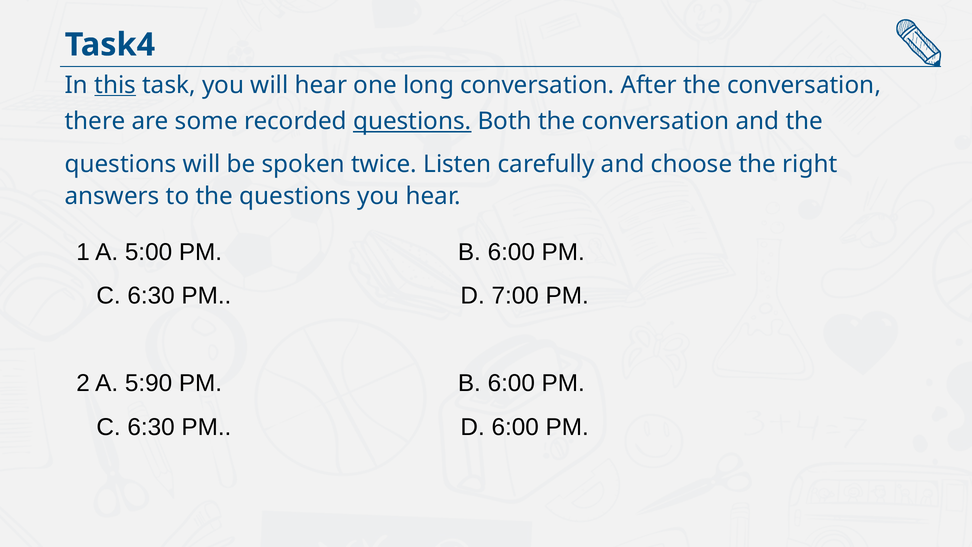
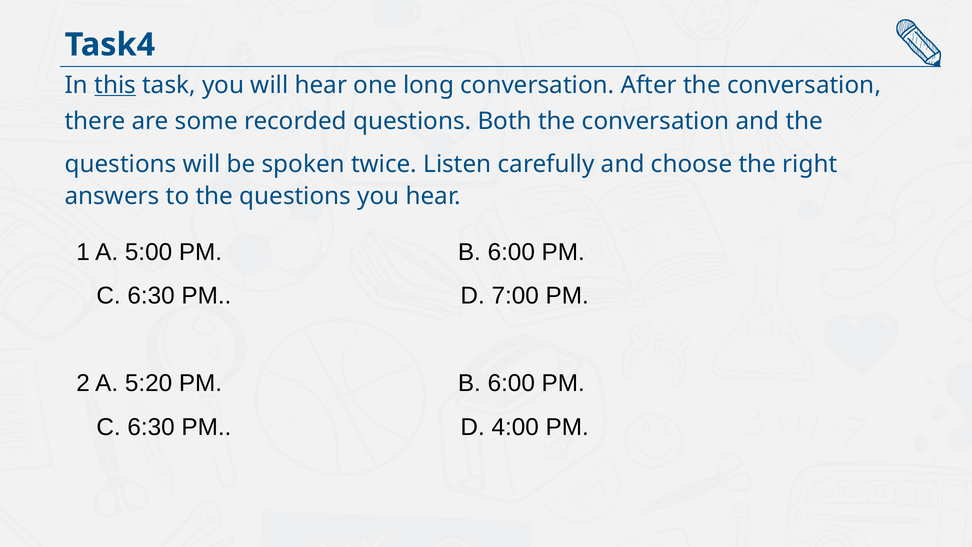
questions at (412, 121) underline: present -> none
5:90: 5:90 -> 5:20
D 6:00: 6:00 -> 4:00
